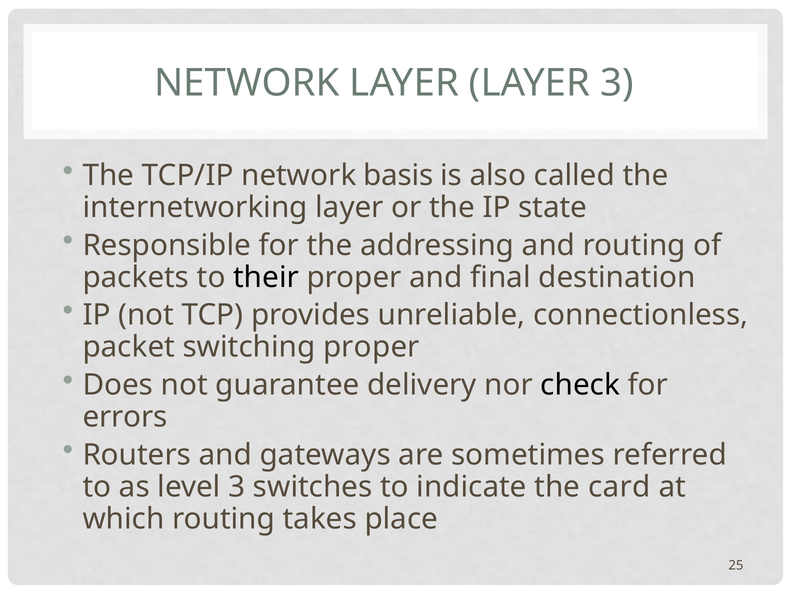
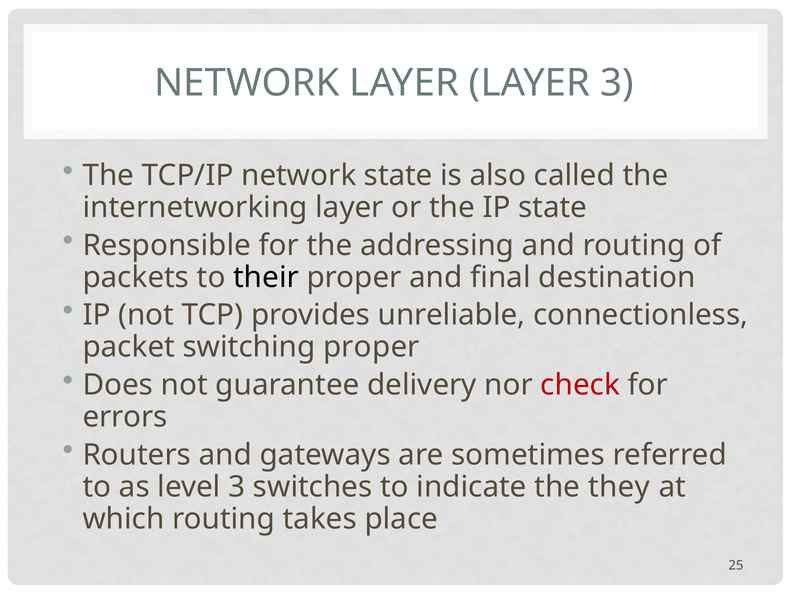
network basis: basis -> state
check colour: black -> red
card: card -> they
